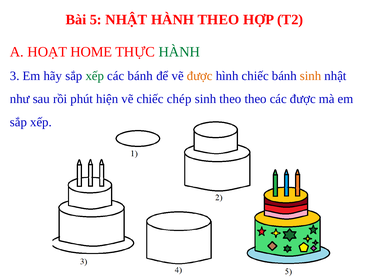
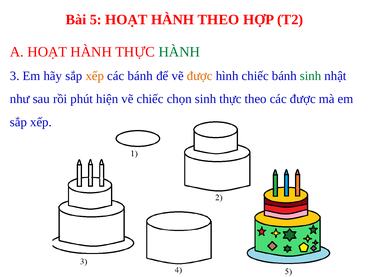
5 NHẬT: NHẬT -> HOẠT
A HOẠT HOME: HOME -> HÀNH
xếp at (95, 76) colour: green -> orange
sinh at (311, 76) colour: orange -> green
chép: chép -> chọn
sinh theo: theo -> thực
